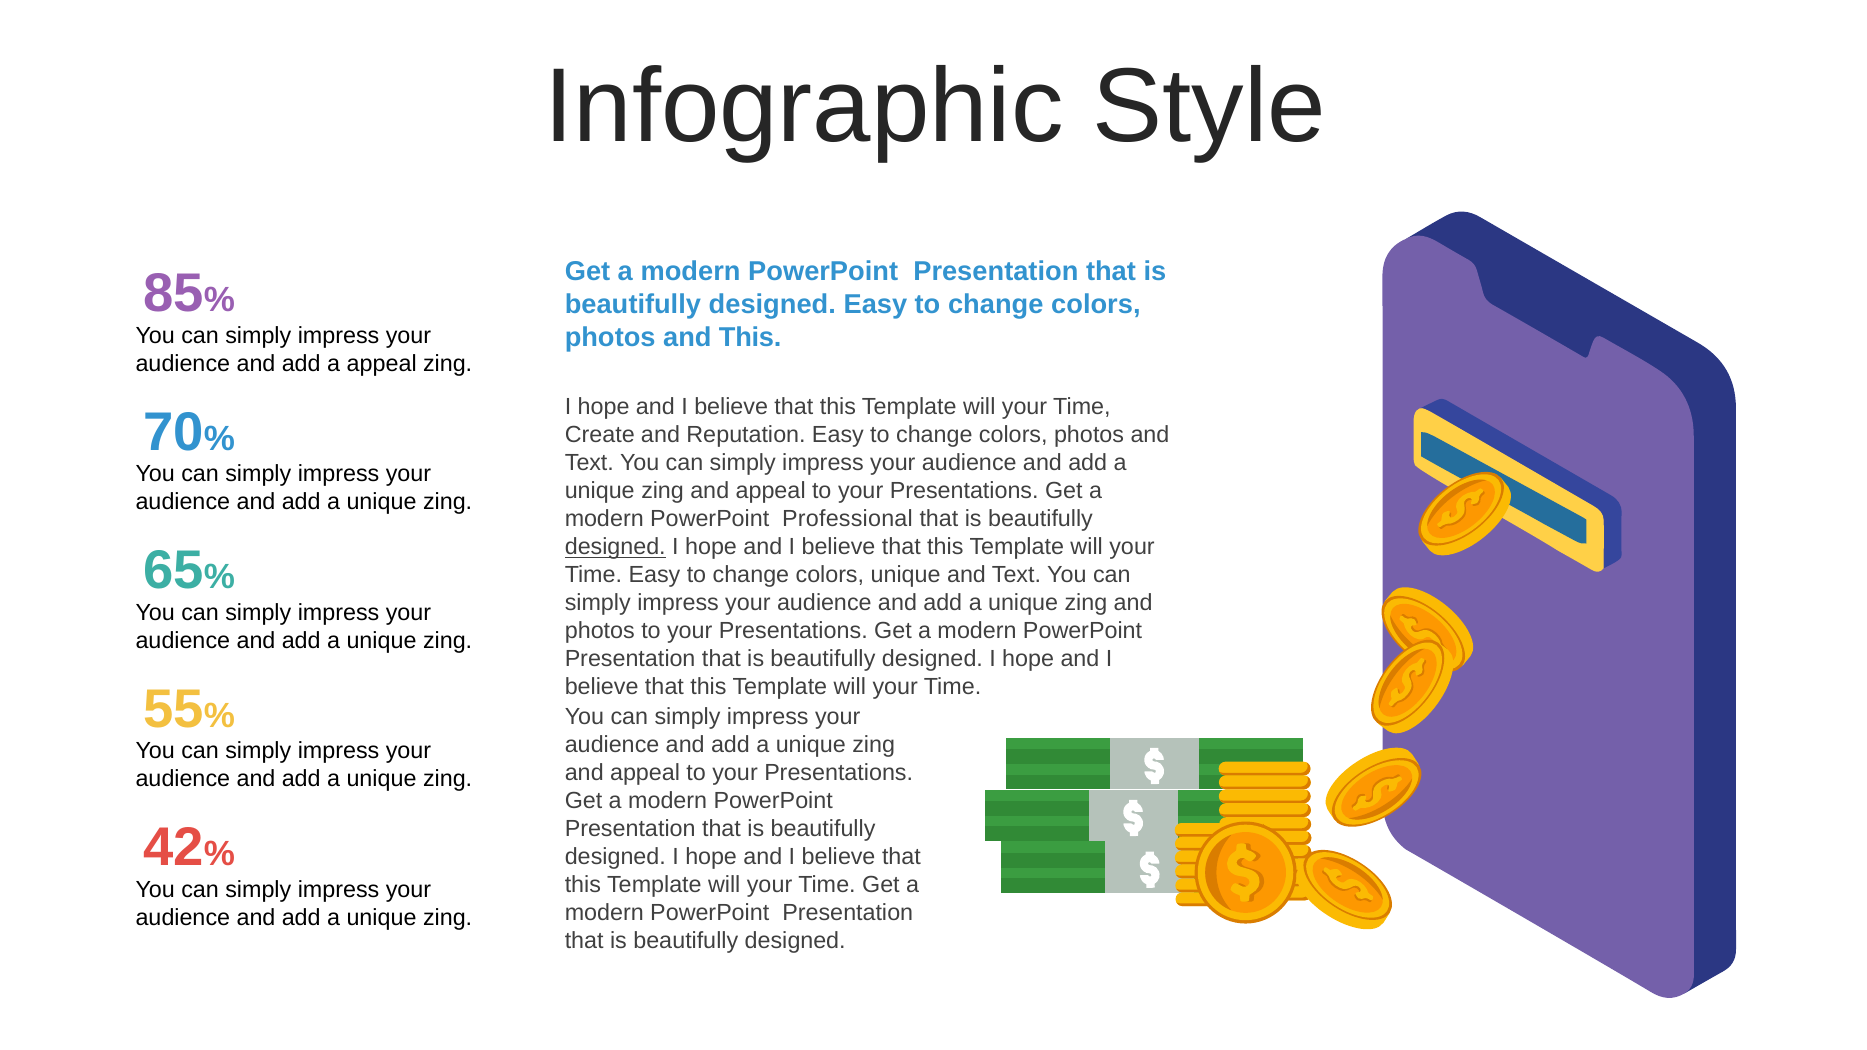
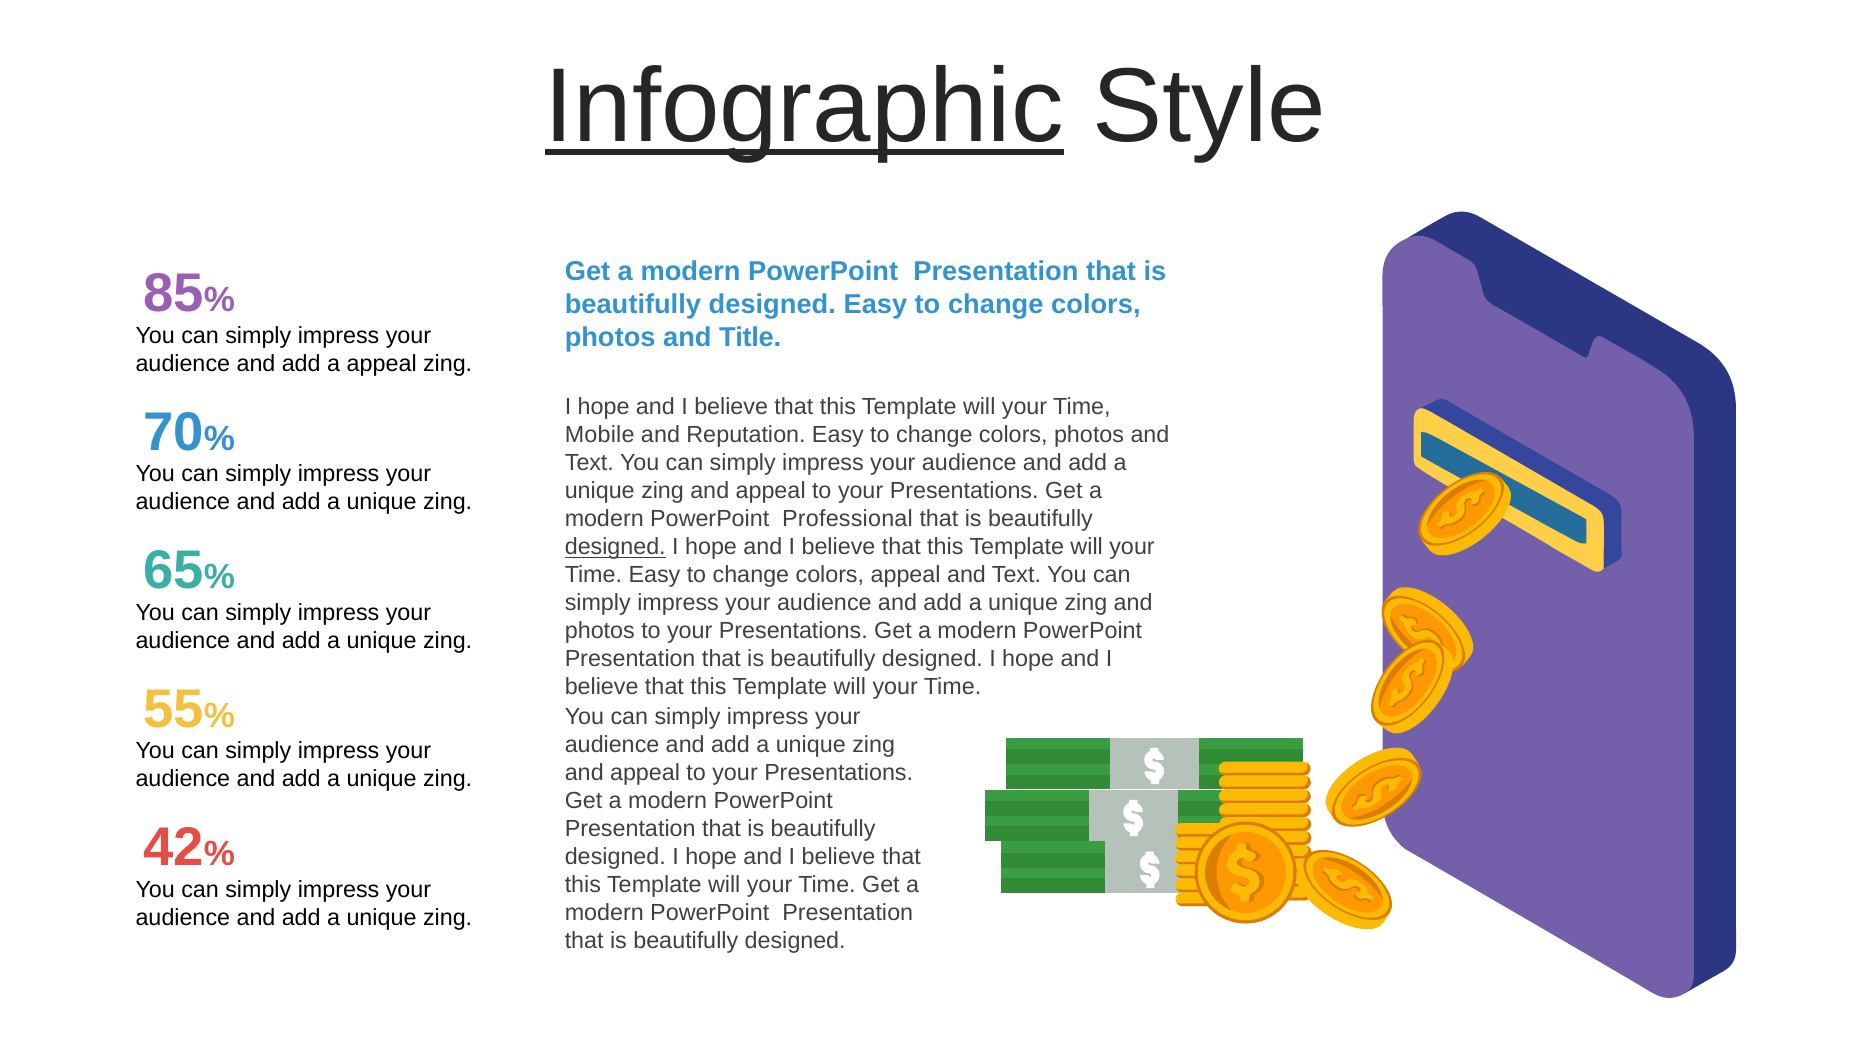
Infographic underline: none -> present
and This: This -> Title
Create: Create -> Mobile
colors unique: unique -> appeal
